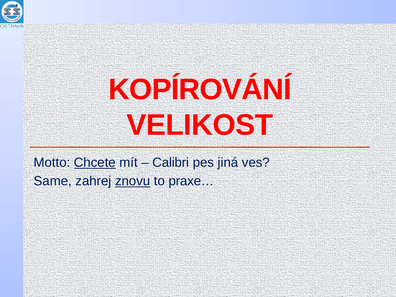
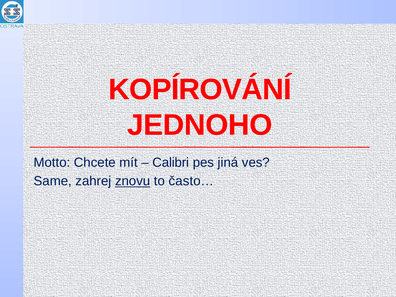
VELIKOST: VELIKOST -> JEDNOHO
Chcete underline: present -> none
praxe…: praxe… -> často…
